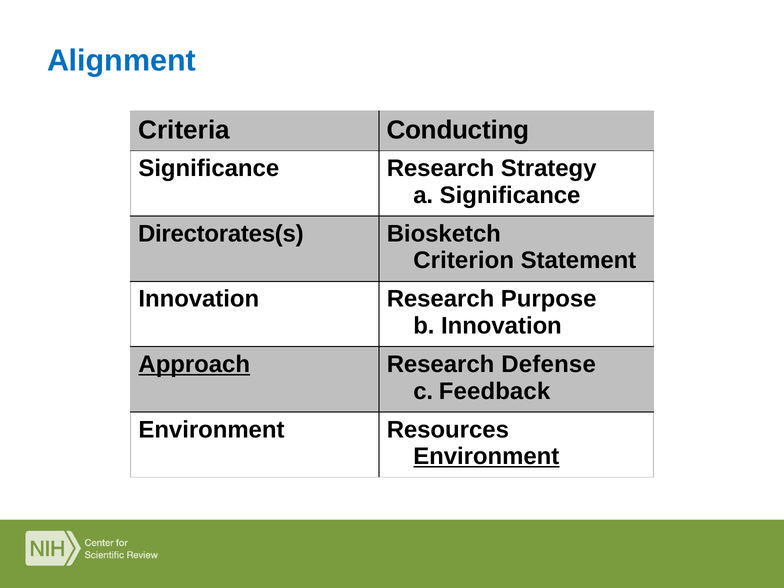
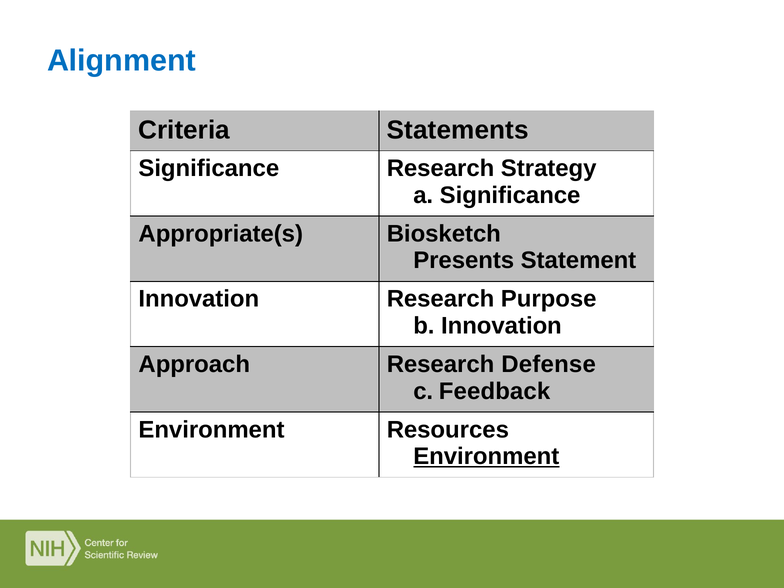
Conducting: Conducting -> Statements
Directorates(s: Directorates(s -> Appropriate(s
Criterion: Criterion -> Presents
Approach underline: present -> none
